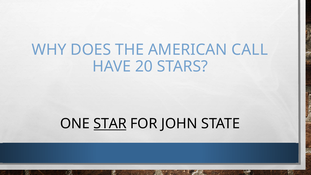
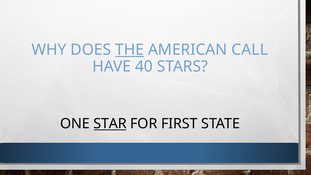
THE underline: none -> present
20: 20 -> 40
JOHN: JOHN -> FIRST
